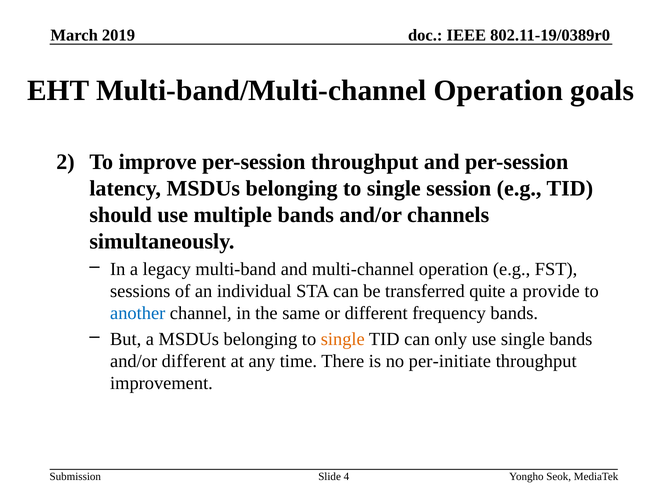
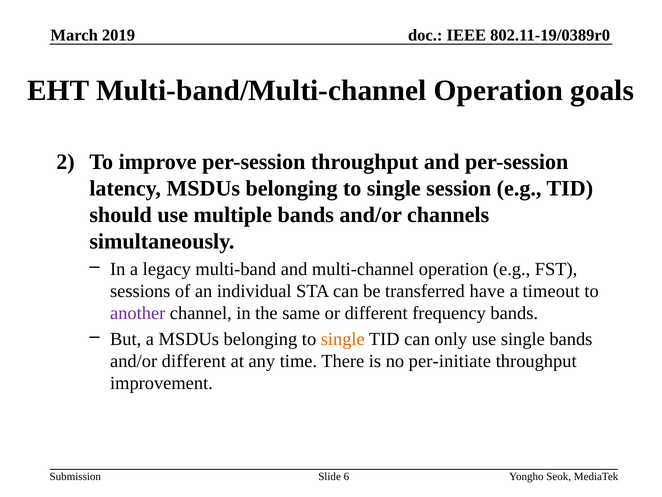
quite: quite -> have
provide: provide -> timeout
another colour: blue -> purple
4: 4 -> 6
